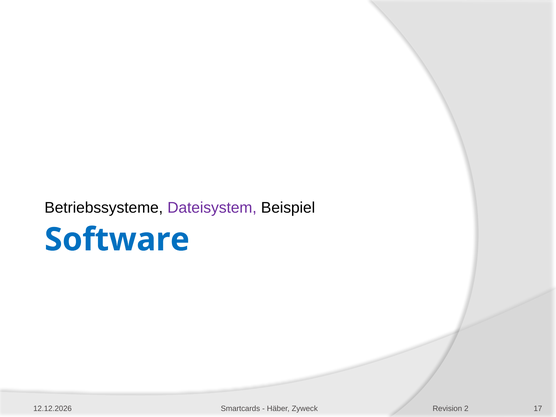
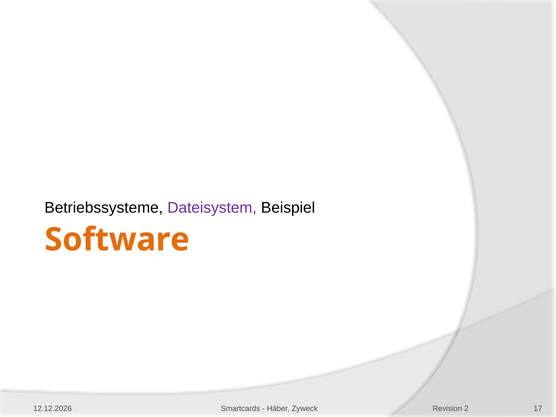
Software colour: blue -> orange
